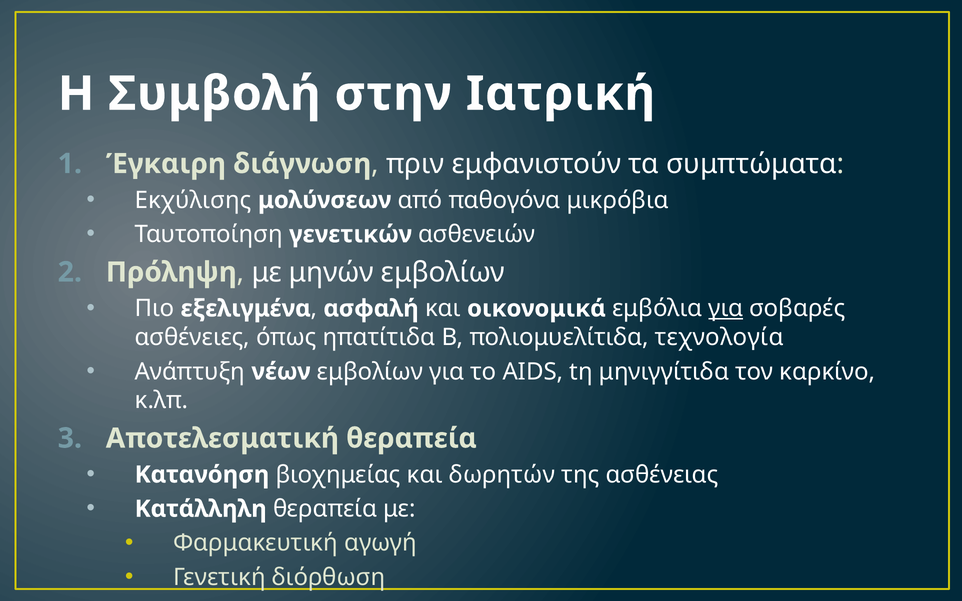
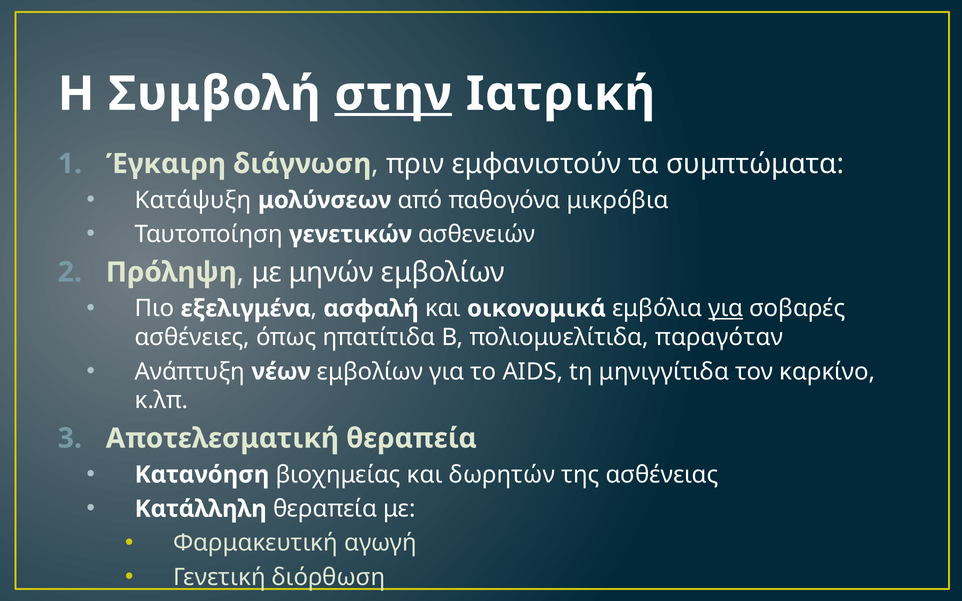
στην underline: none -> present
Εκχύλισης: Εκχύλισης -> Κατάψυξη
τεχνολογία: τεχνολογία -> παραγόταν
